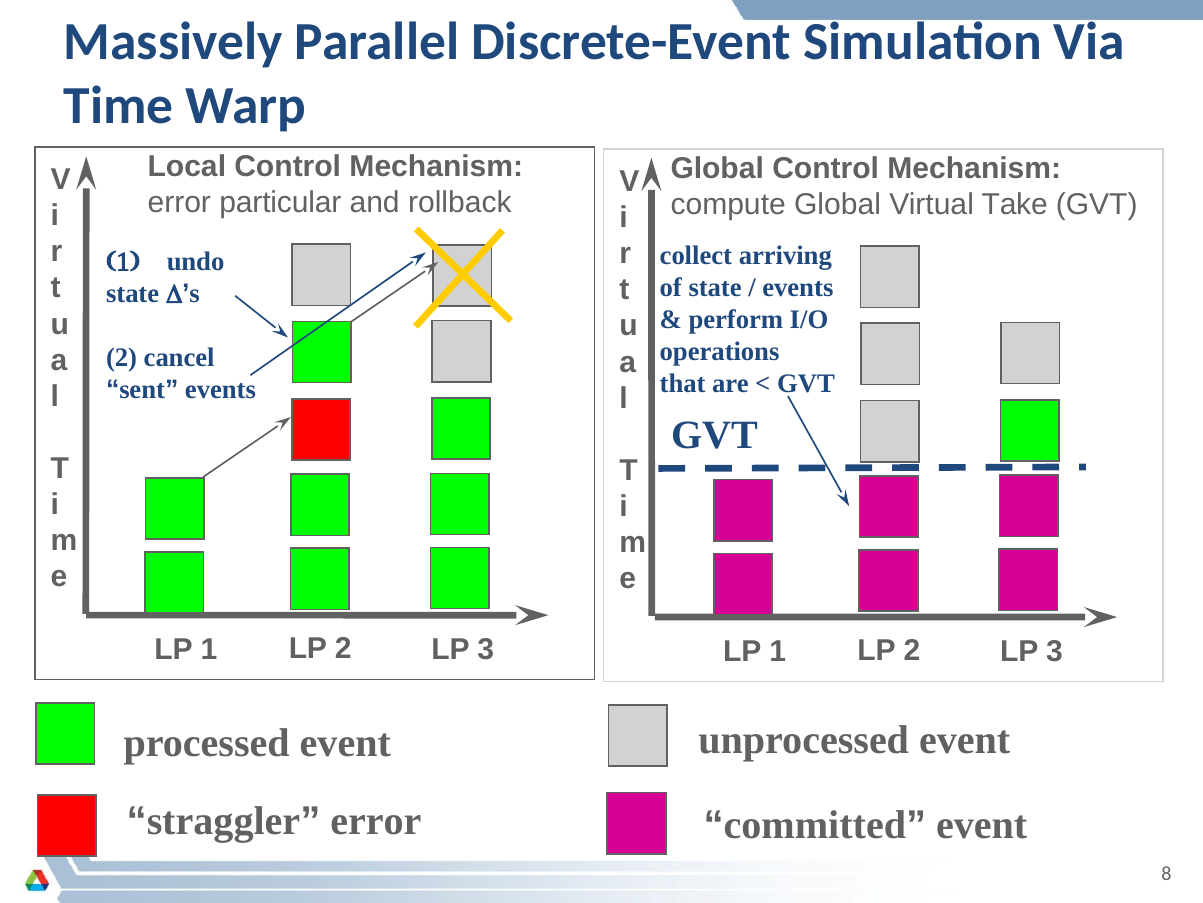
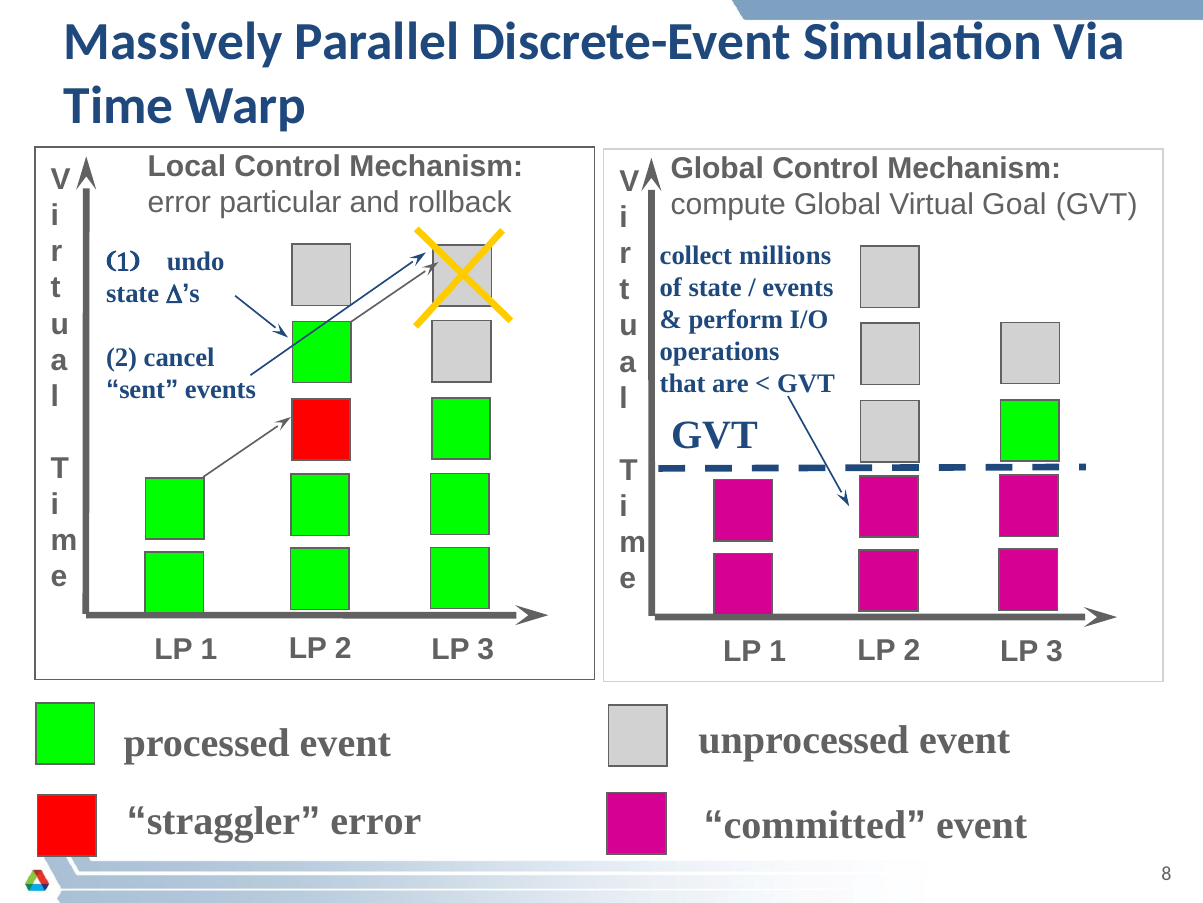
Take: Take -> Goal
arriving: arriving -> millions
